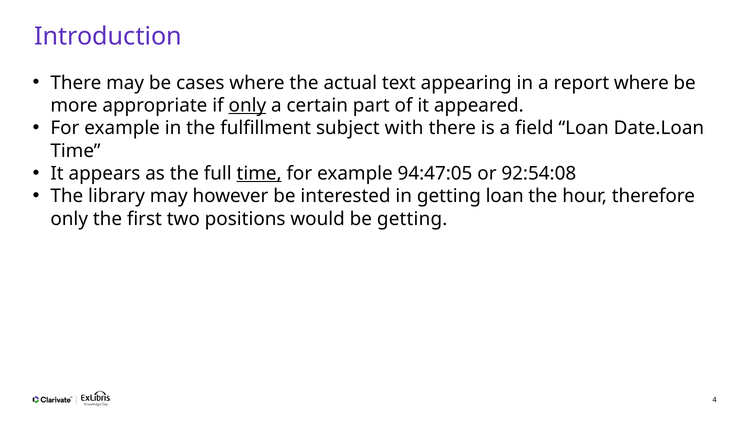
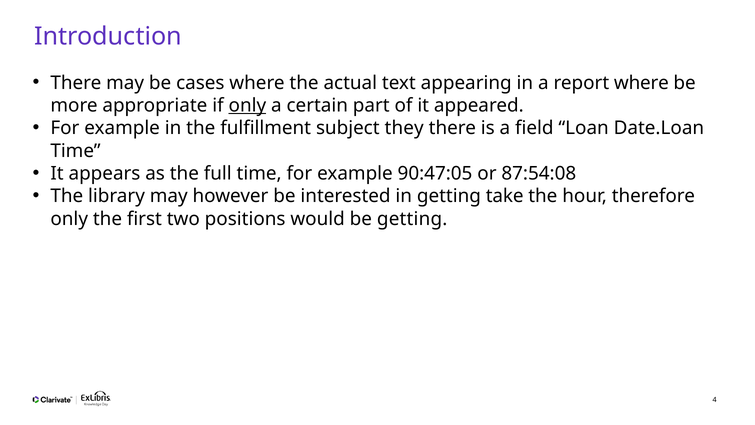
with: with -> they
time at (259, 173) underline: present -> none
94:47:05: 94:47:05 -> 90:47:05
92:54:08: 92:54:08 -> 87:54:08
getting loan: loan -> take
